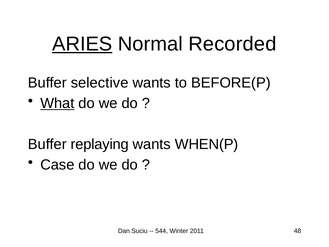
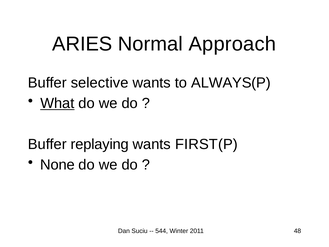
ARIES underline: present -> none
Recorded: Recorded -> Approach
BEFORE(P: BEFORE(P -> ALWAYS(P
WHEN(P: WHEN(P -> FIRST(P
Case: Case -> None
